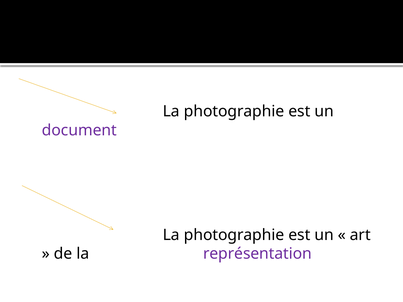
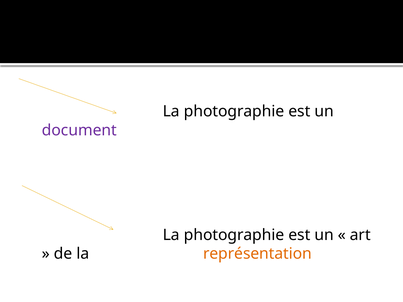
représentation colour: purple -> orange
